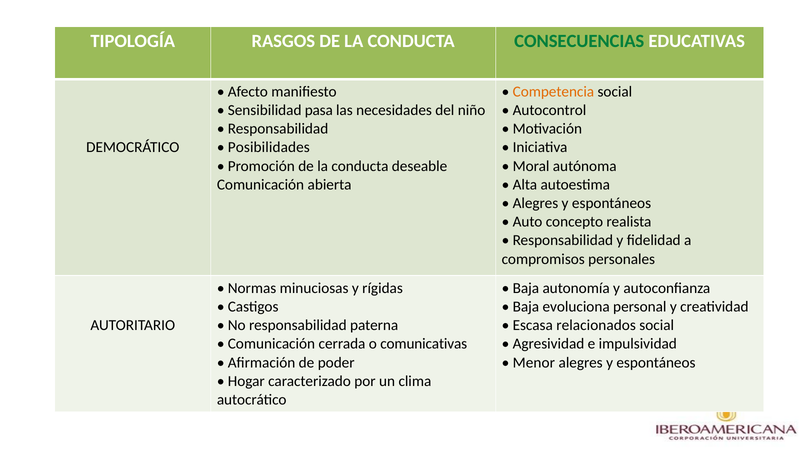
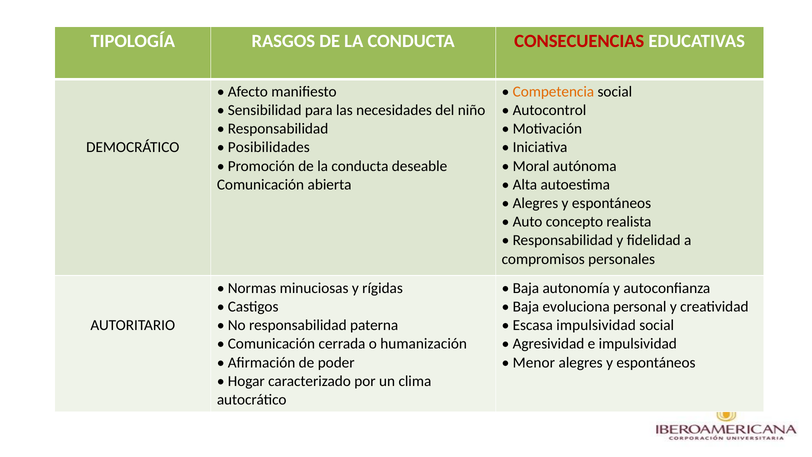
CONSECUENCIAS colour: green -> red
pasa: pasa -> para
Escasa relacionados: relacionados -> impulsividad
comunicativas: comunicativas -> humanización
